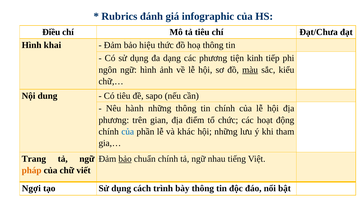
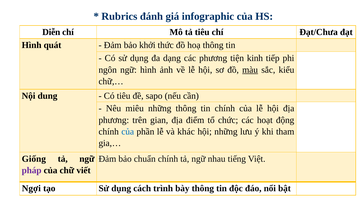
Điều: Điều -> Diễn
khai: khai -> quát
hiệu: hiệu -> khởi
hành: hành -> miêu
Trang: Trang -> Giống
bảo at (125, 159) underline: present -> none
pháp colour: orange -> purple
